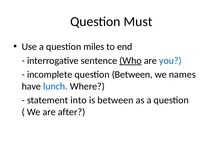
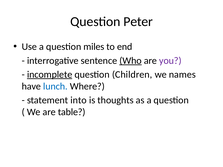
Must: Must -> Peter
you colour: blue -> purple
incomplete underline: none -> present
question Between: Between -> Children
is between: between -> thoughts
after: after -> table
